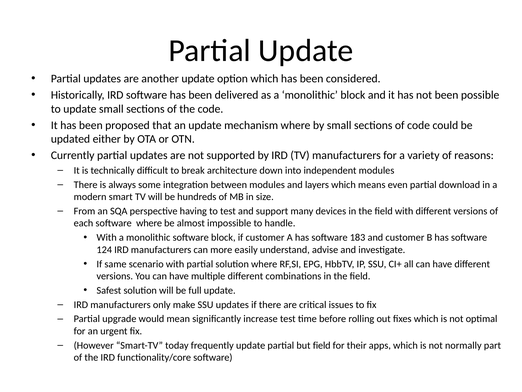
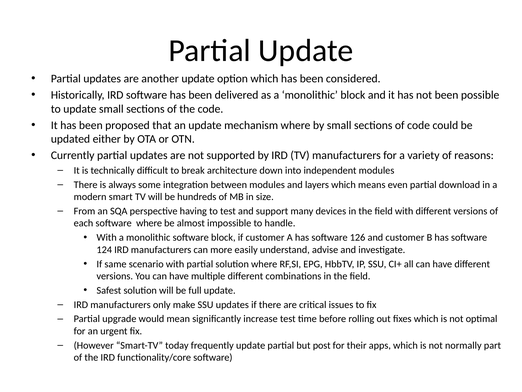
183: 183 -> 126
but field: field -> post
